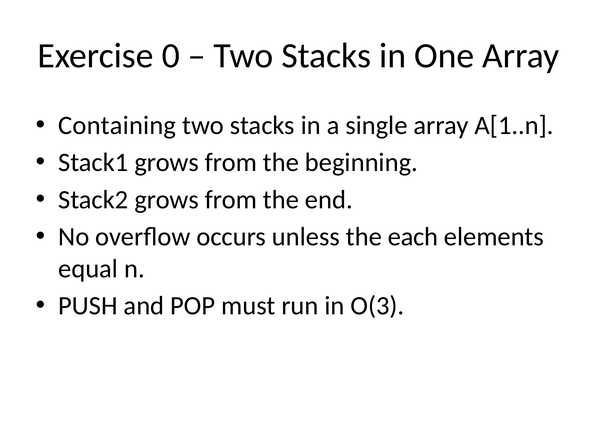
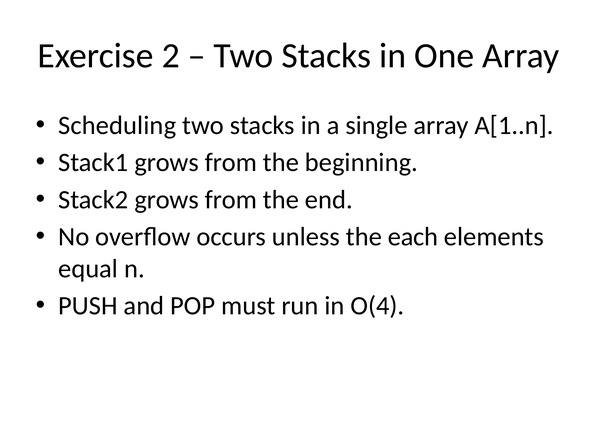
0: 0 -> 2
Containing: Containing -> Scheduling
O(3: O(3 -> O(4
